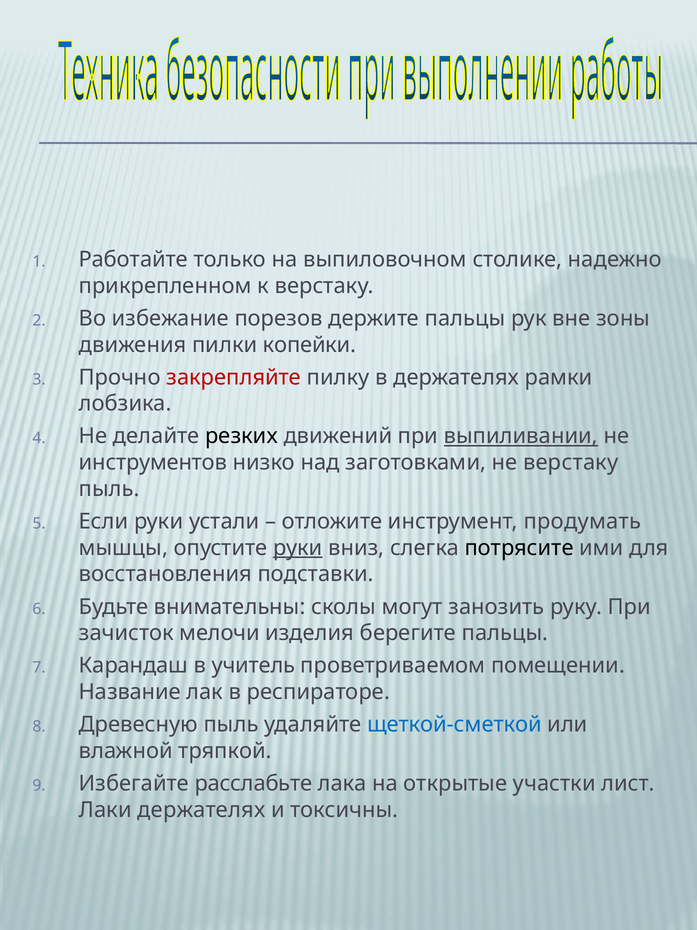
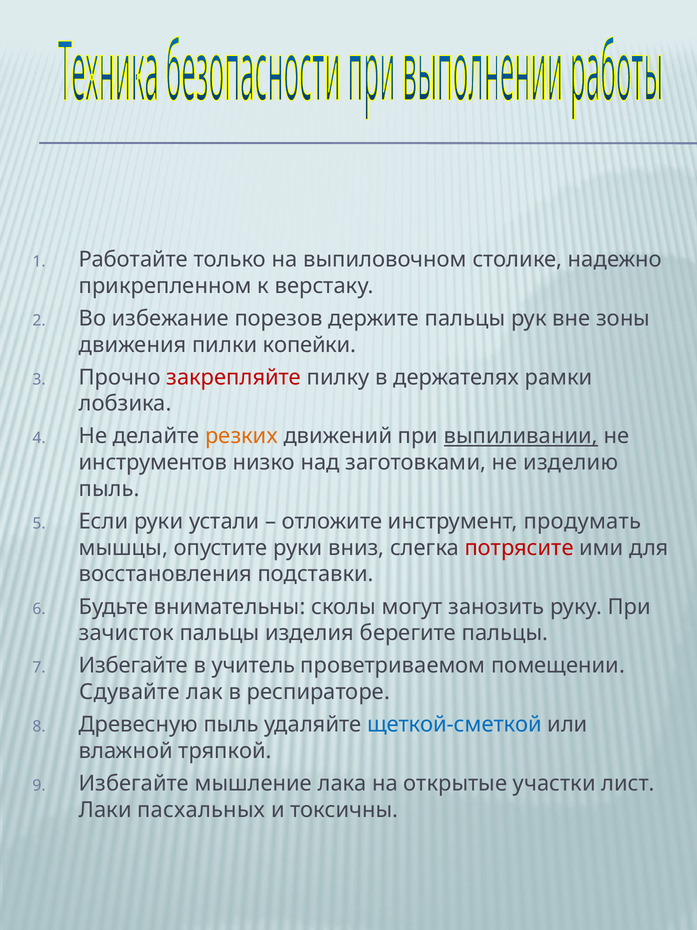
резких colour: black -> orange
не верстаку: верстаку -> изделию
руки at (298, 547) underline: present -> none
потрясите colour: black -> red
зачисток мелочи: мелочи -> пальцы
Карандаш at (133, 665): Карандаш -> Избегайте
Название: Название -> Сдувайте
расслабьте: расслабьте -> мышление
Лаки держателях: держателях -> пасхальных
